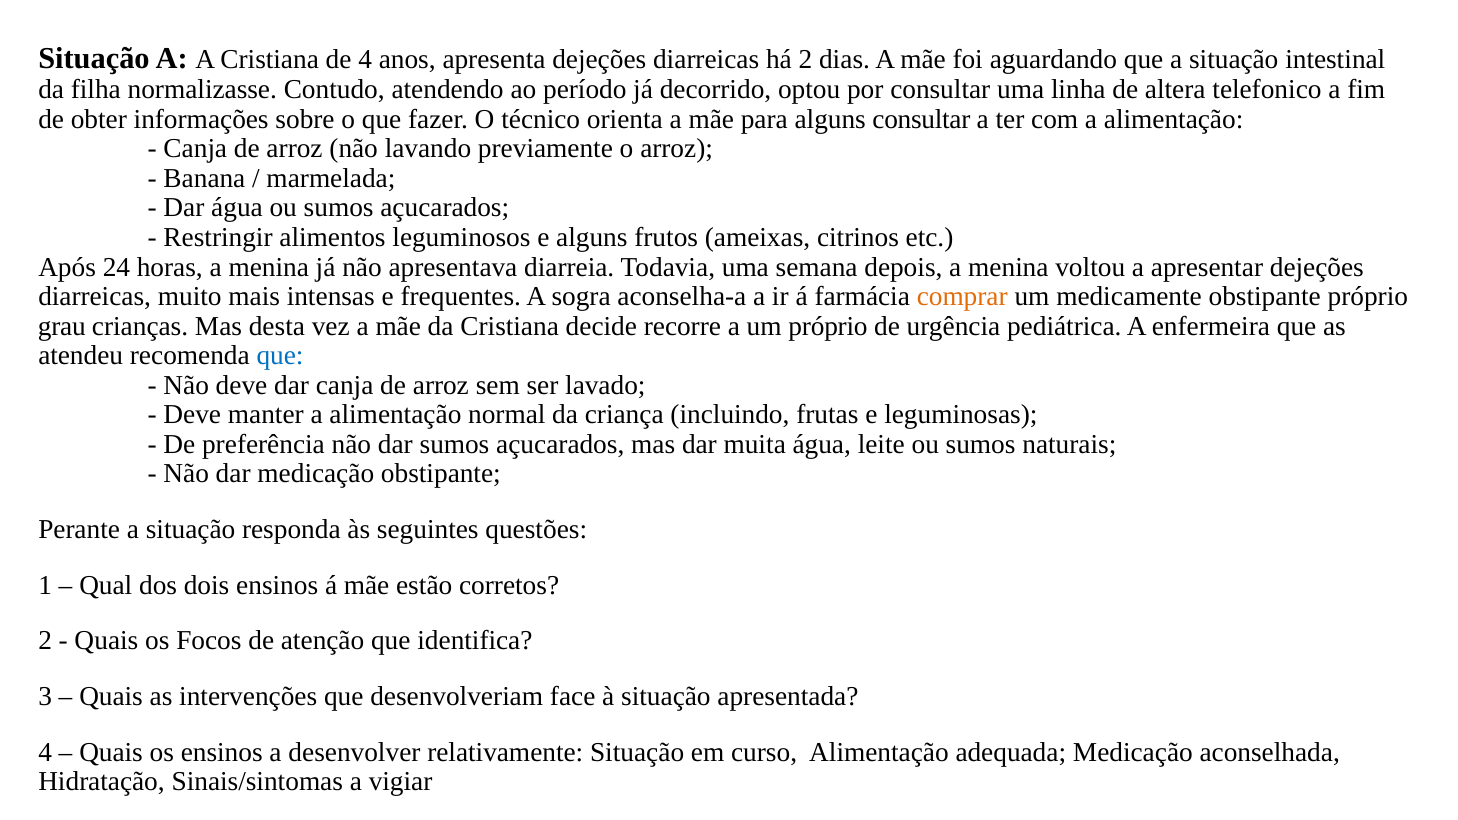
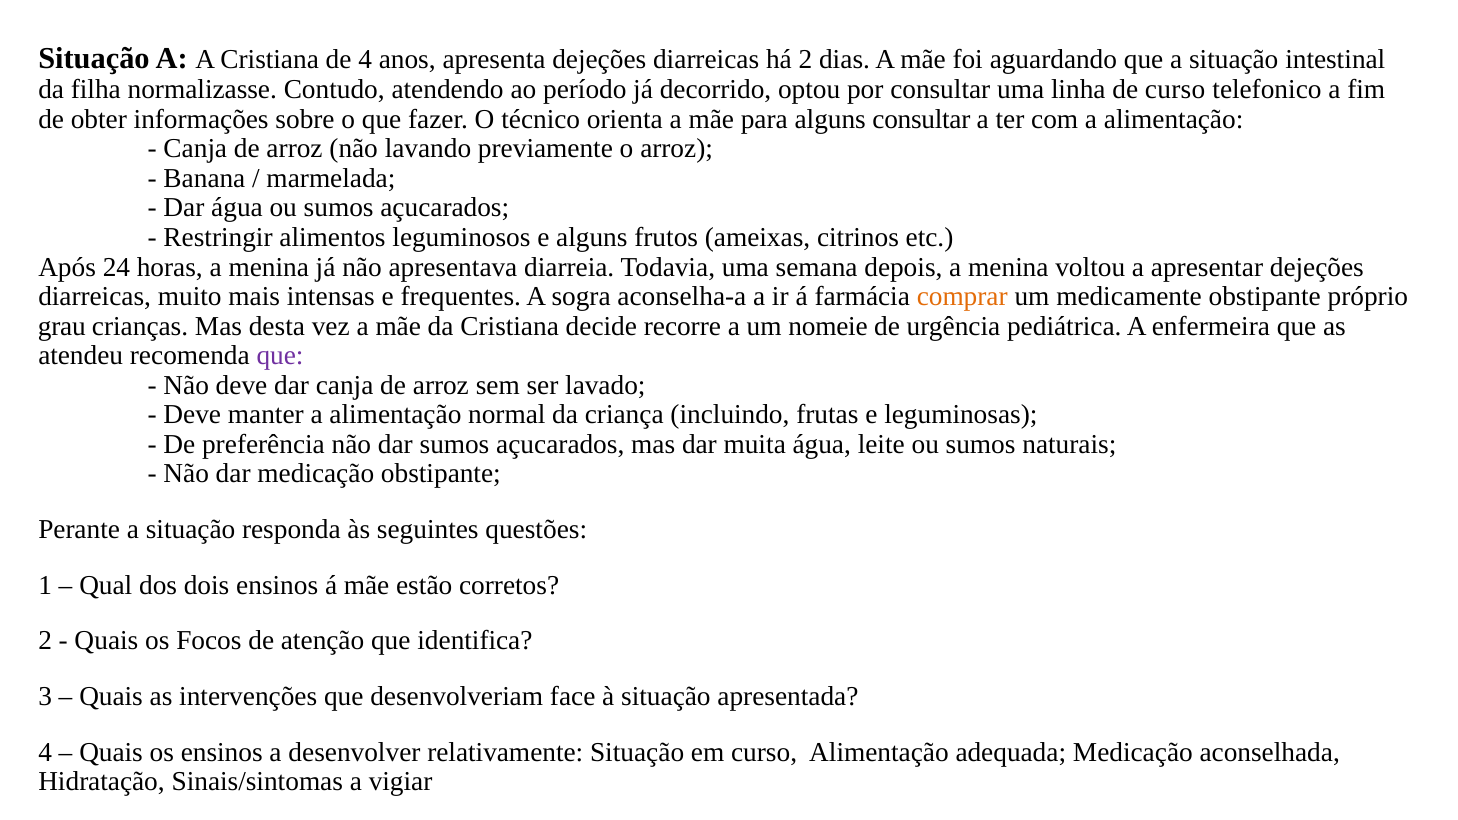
de altera: altera -> curso
um próprio: próprio -> nomeie
que at (280, 356) colour: blue -> purple
